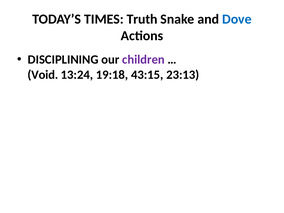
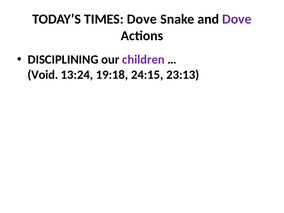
TIMES Truth: Truth -> Dove
Dove at (237, 19) colour: blue -> purple
43:15: 43:15 -> 24:15
